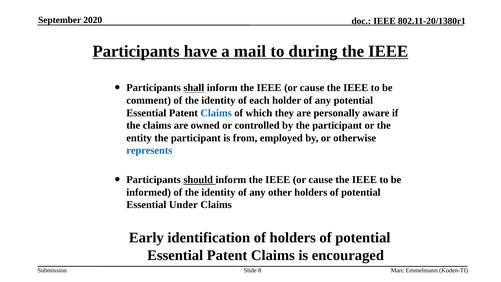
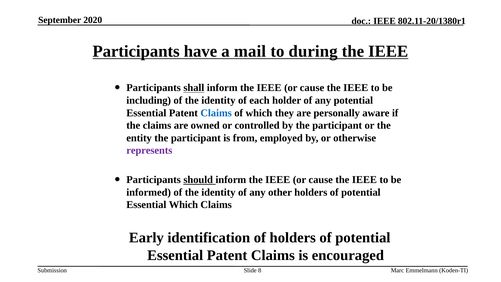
comment: comment -> including
represents colour: blue -> purple
Essential Under: Under -> Which
